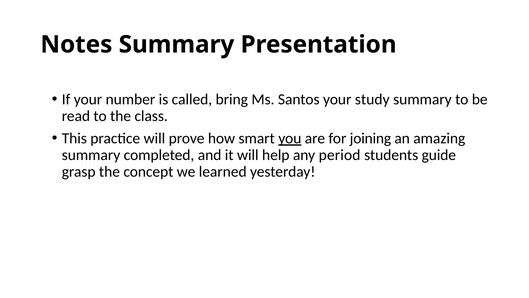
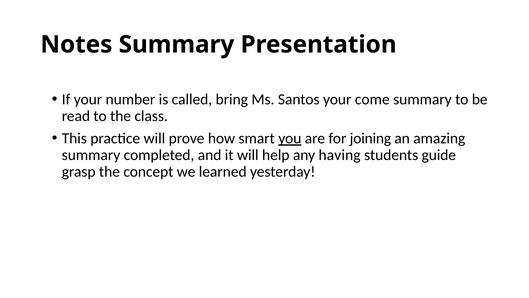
study: study -> come
period: period -> having
